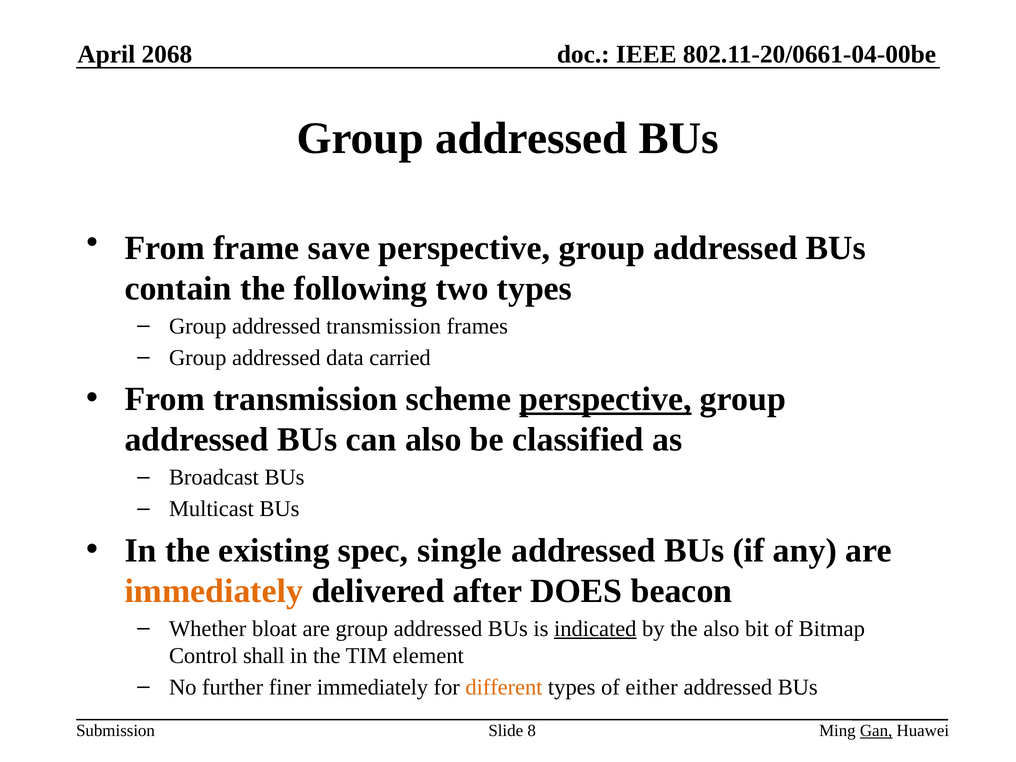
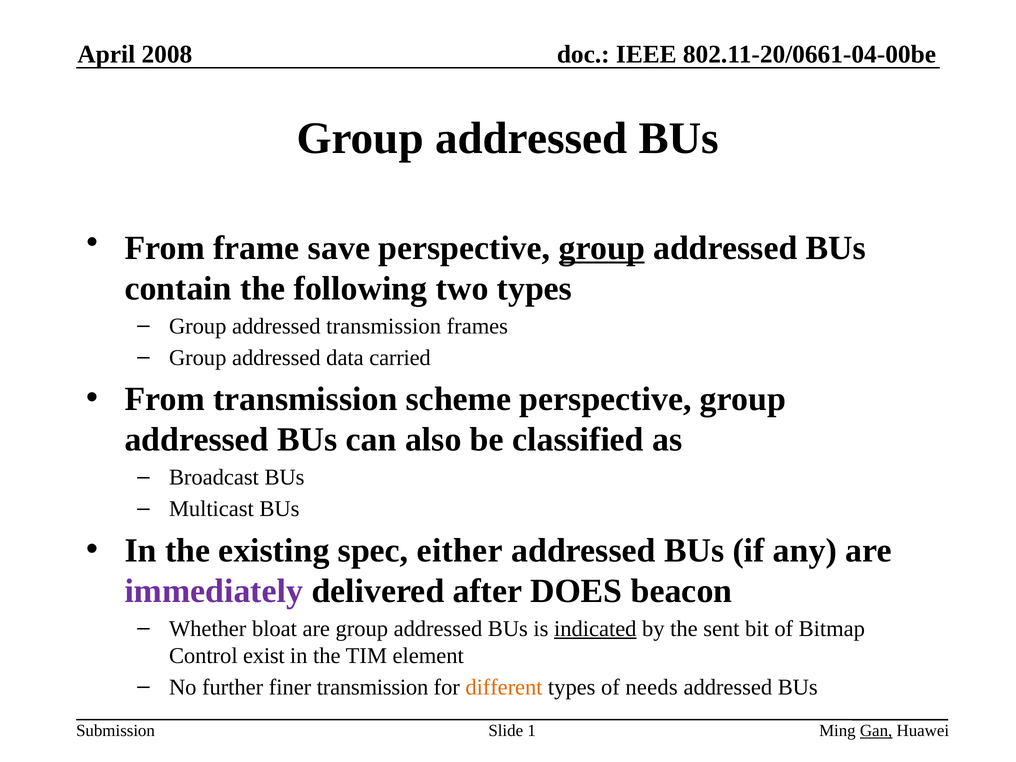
2068: 2068 -> 2008
group at (602, 248) underline: none -> present
perspective at (605, 399) underline: present -> none
single: single -> either
immediately at (214, 591) colour: orange -> purple
the also: also -> sent
shall: shall -> exist
finer immediately: immediately -> transmission
either: either -> needs
8: 8 -> 1
